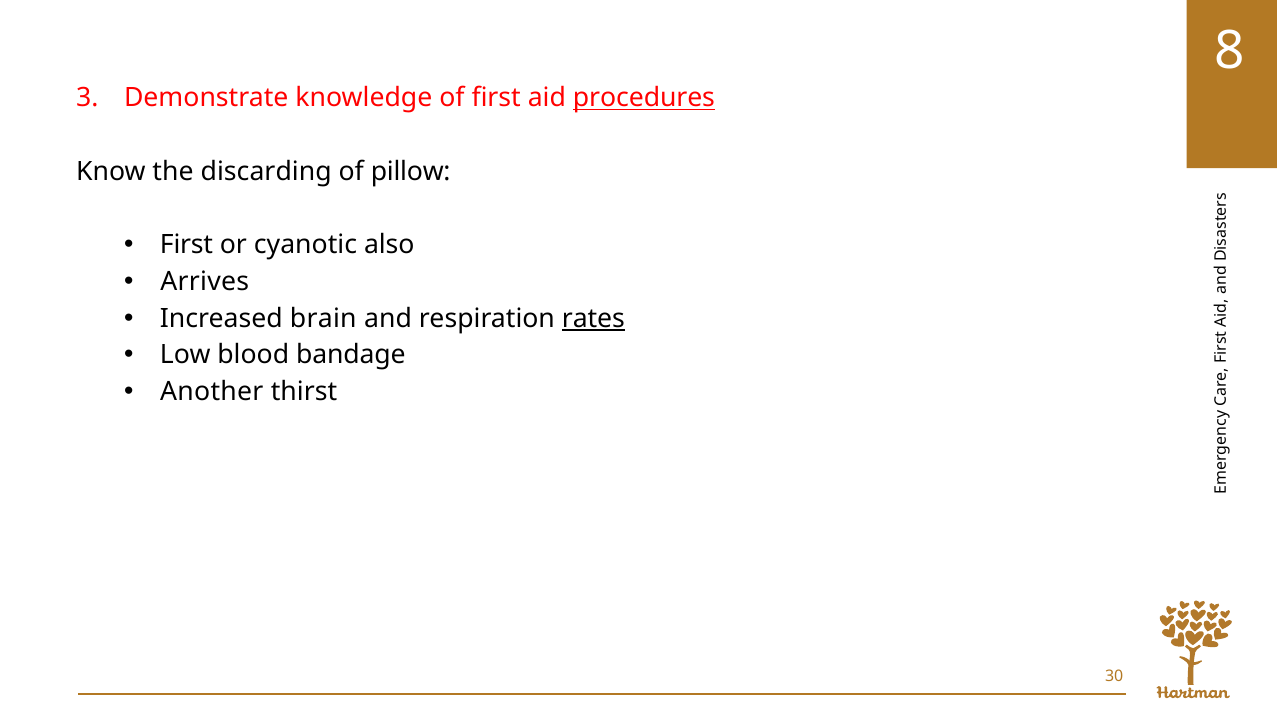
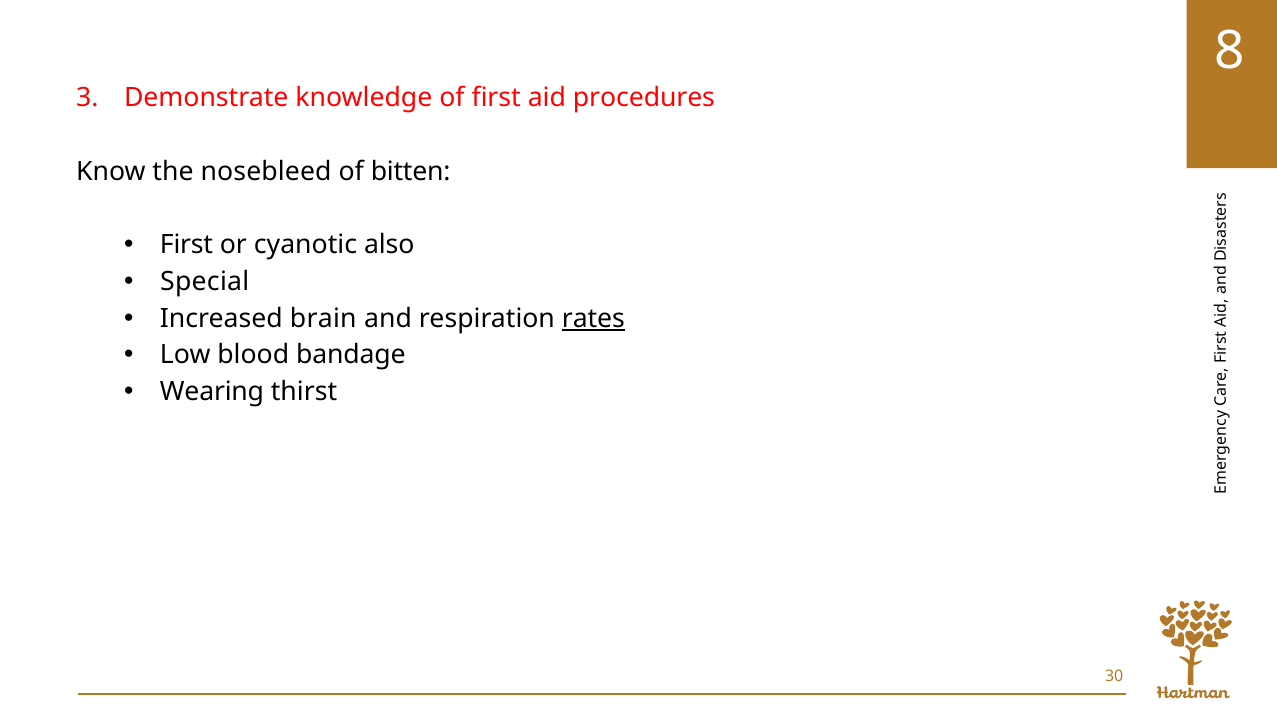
procedures underline: present -> none
discarding: discarding -> nosebleed
pillow: pillow -> bitten
Arrives: Arrives -> Special
Another: Another -> Wearing
